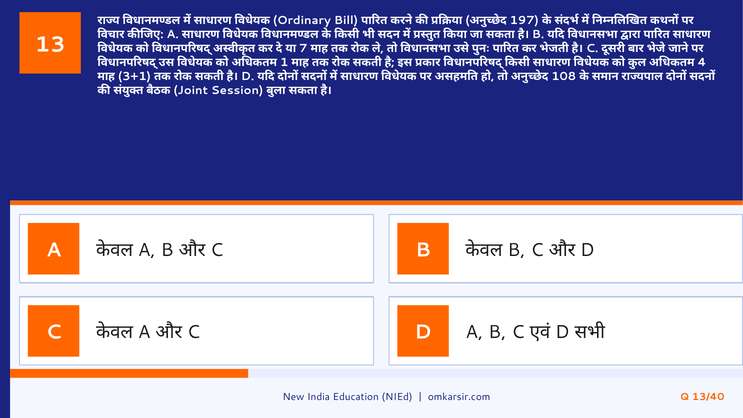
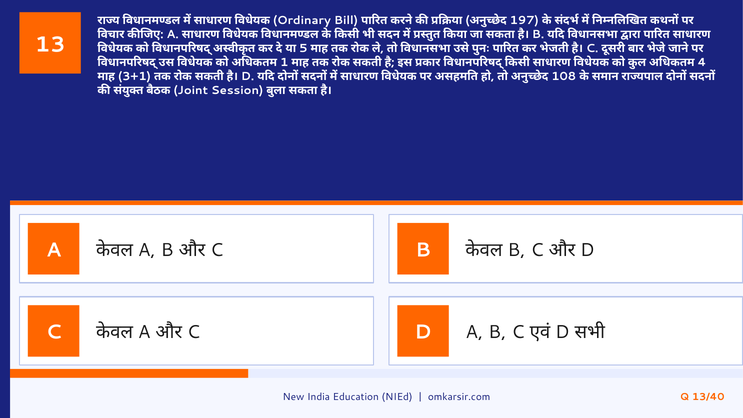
7: 7 -> 5
